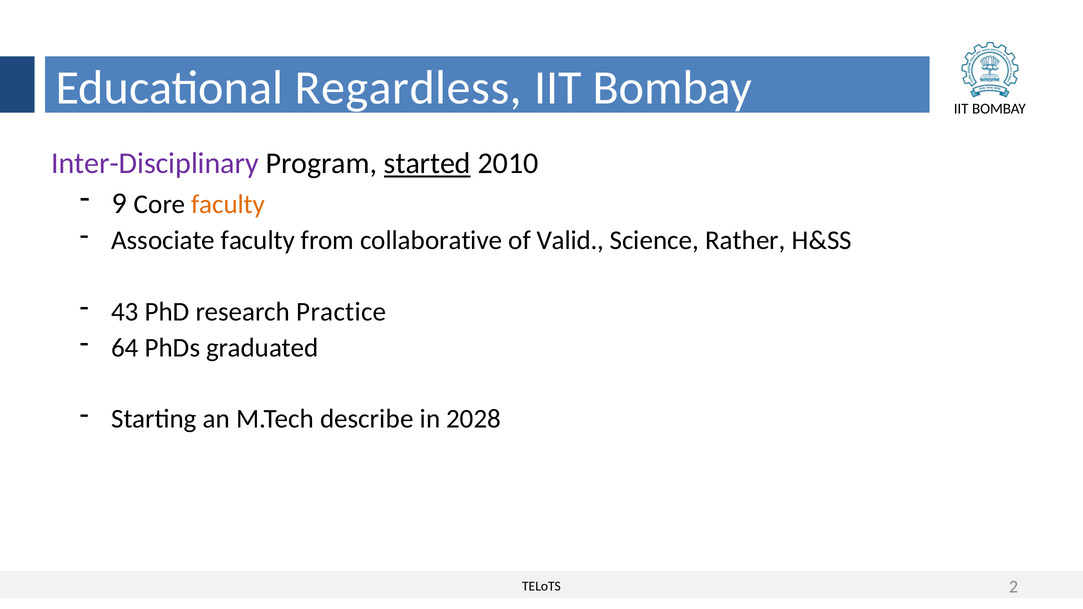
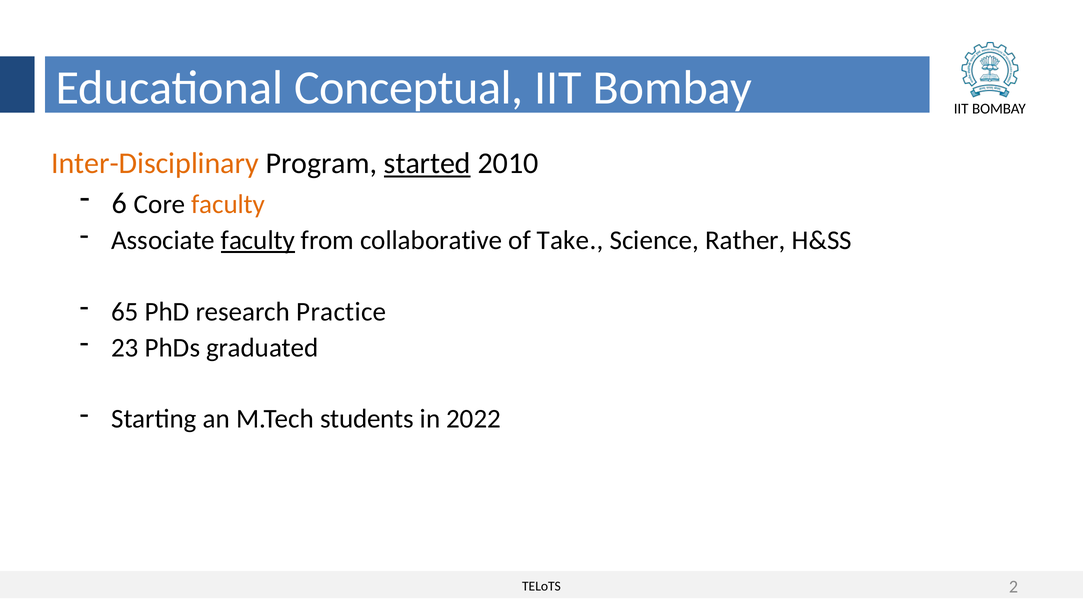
Regardless: Regardless -> Conceptual
Inter-Disciplinary colour: purple -> orange
9: 9 -> 6
faculty at (258, 240) underline: none -> present
Valid: Valid -> Take
43: 43 -> 65
64: 64 -> 23
describe: describe -> students
2028: 2028 -> 2022
